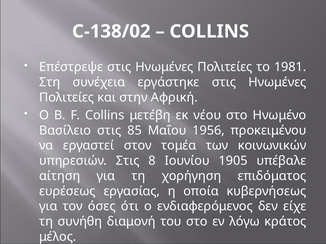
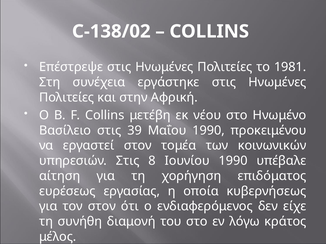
85: 85 -> 39
Μαΐου 1956: 1956 -> 1990
Ιουνίου 1905: 1905 -> 1990
τον όσες: όσες -> στον
